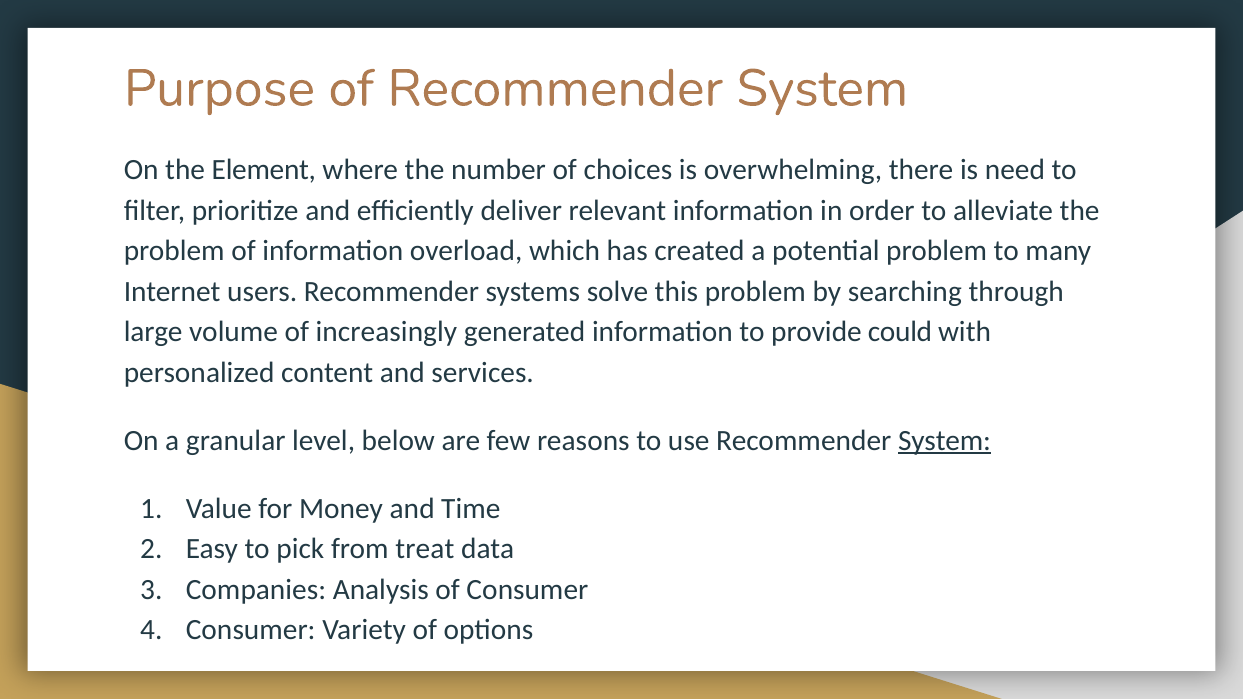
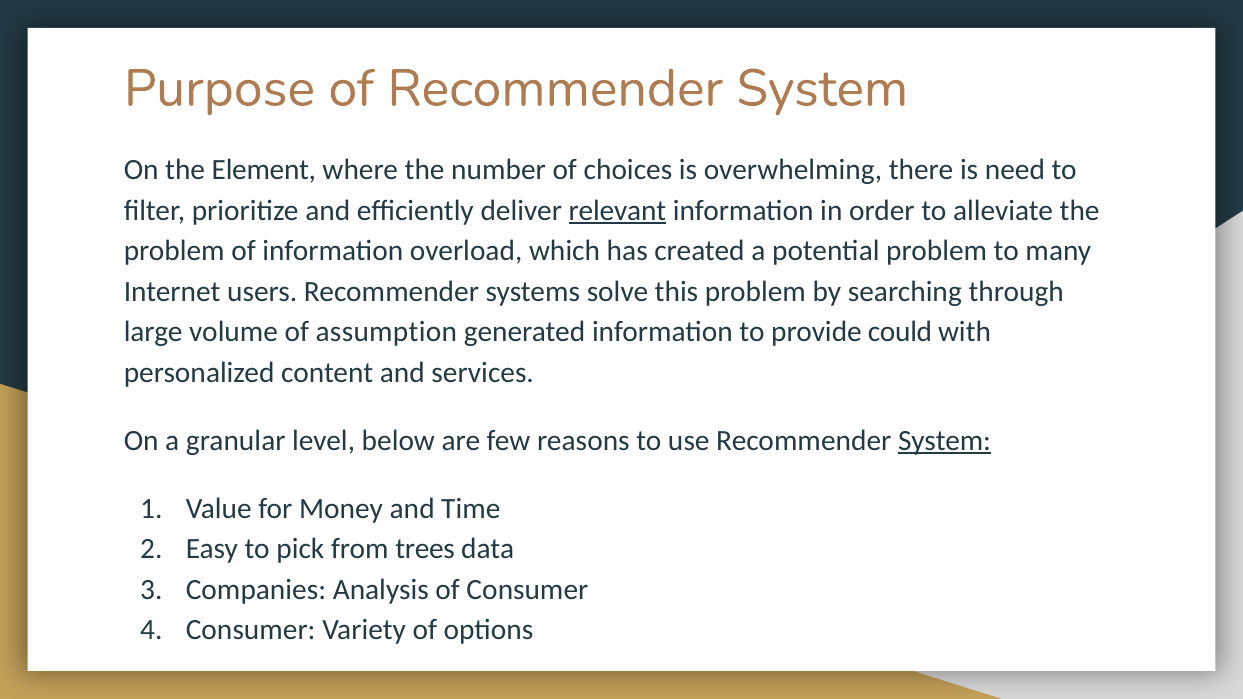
relevant underline: none -> present
increasingly: increasingly -> assumption
treat: treat -> trees
